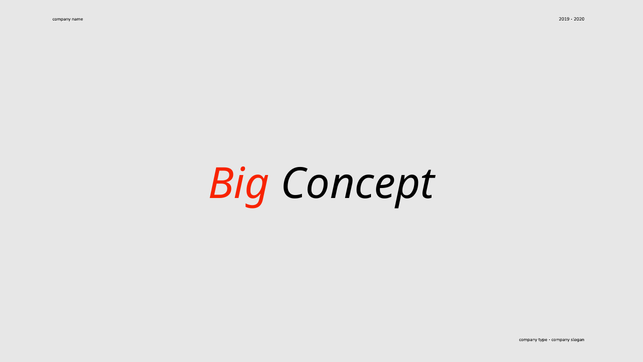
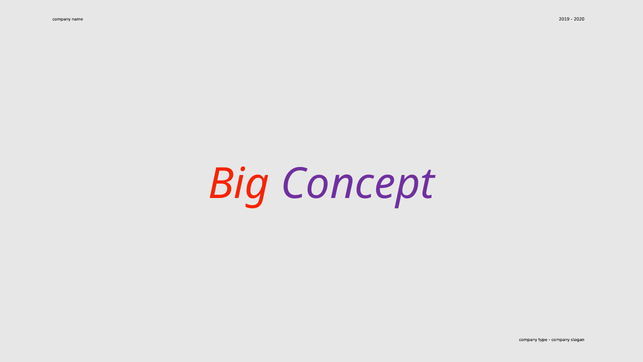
Concept colour: black -> purple
